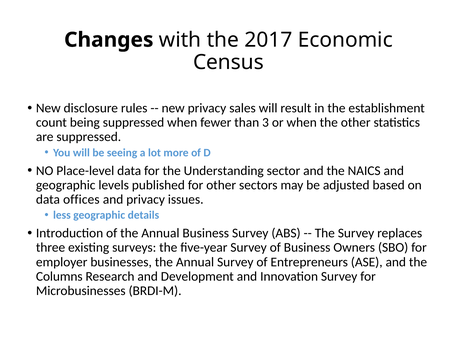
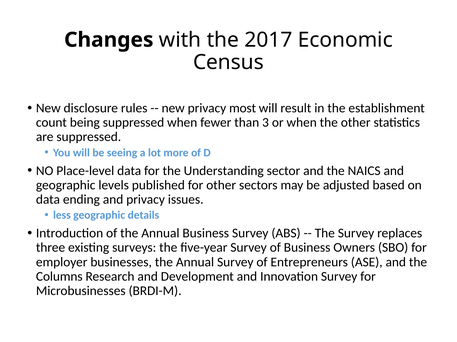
sales: sales -> most
offices: offices -> ending
